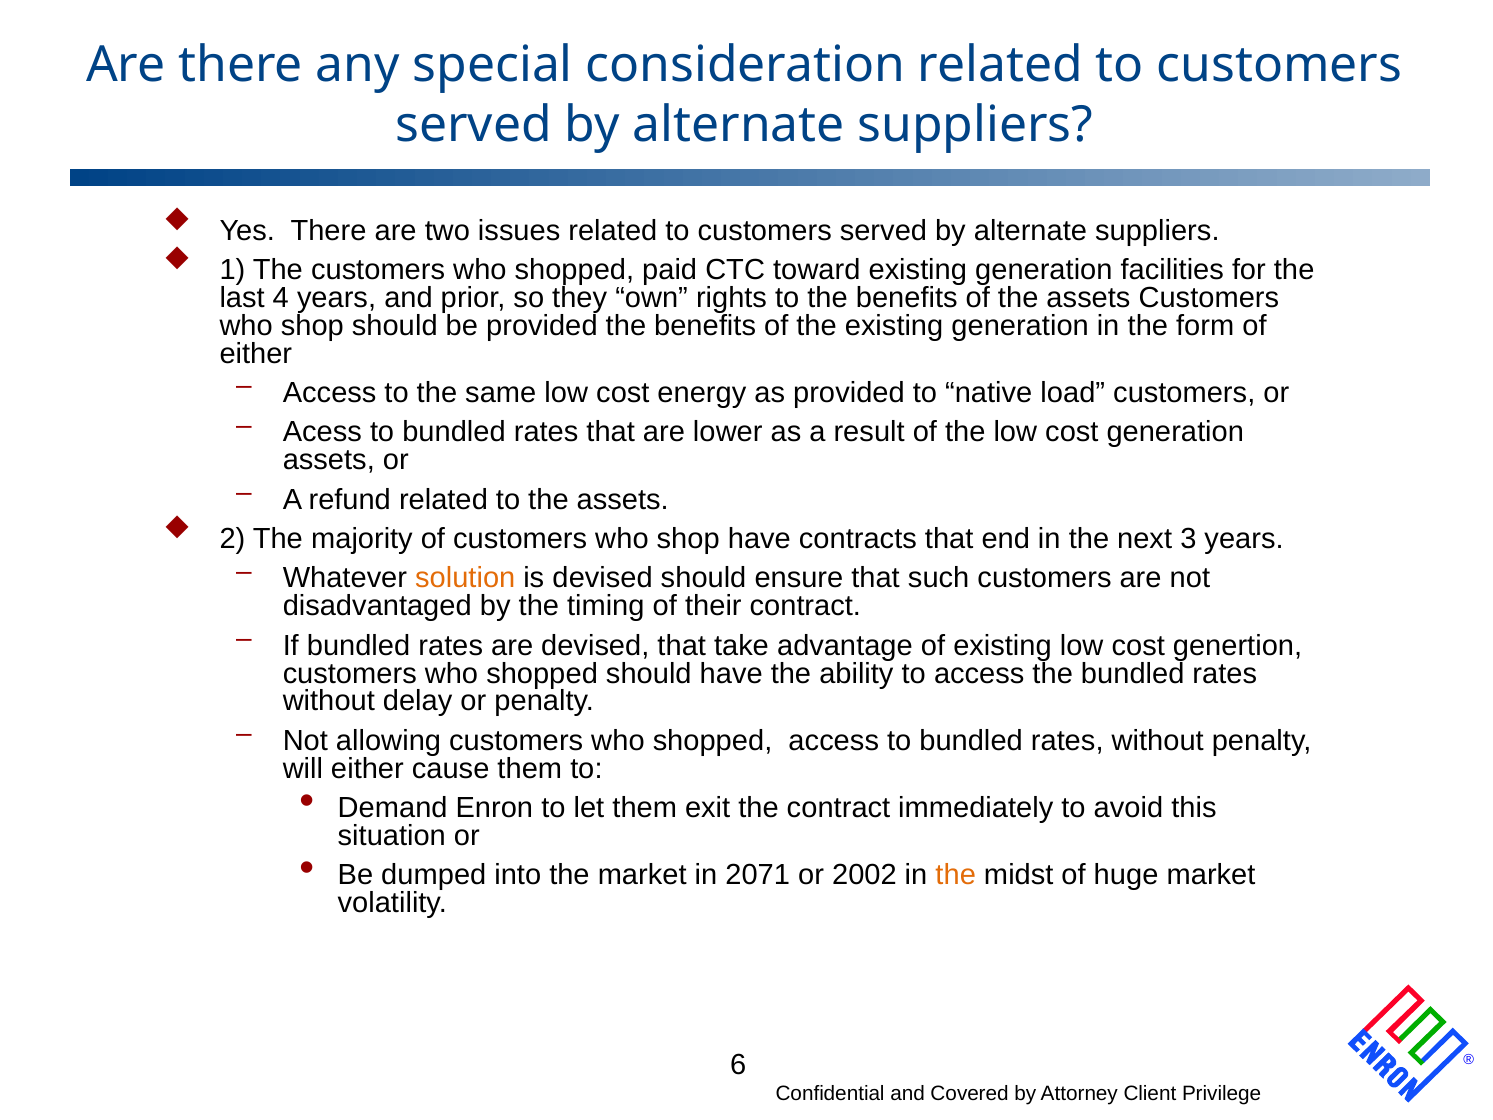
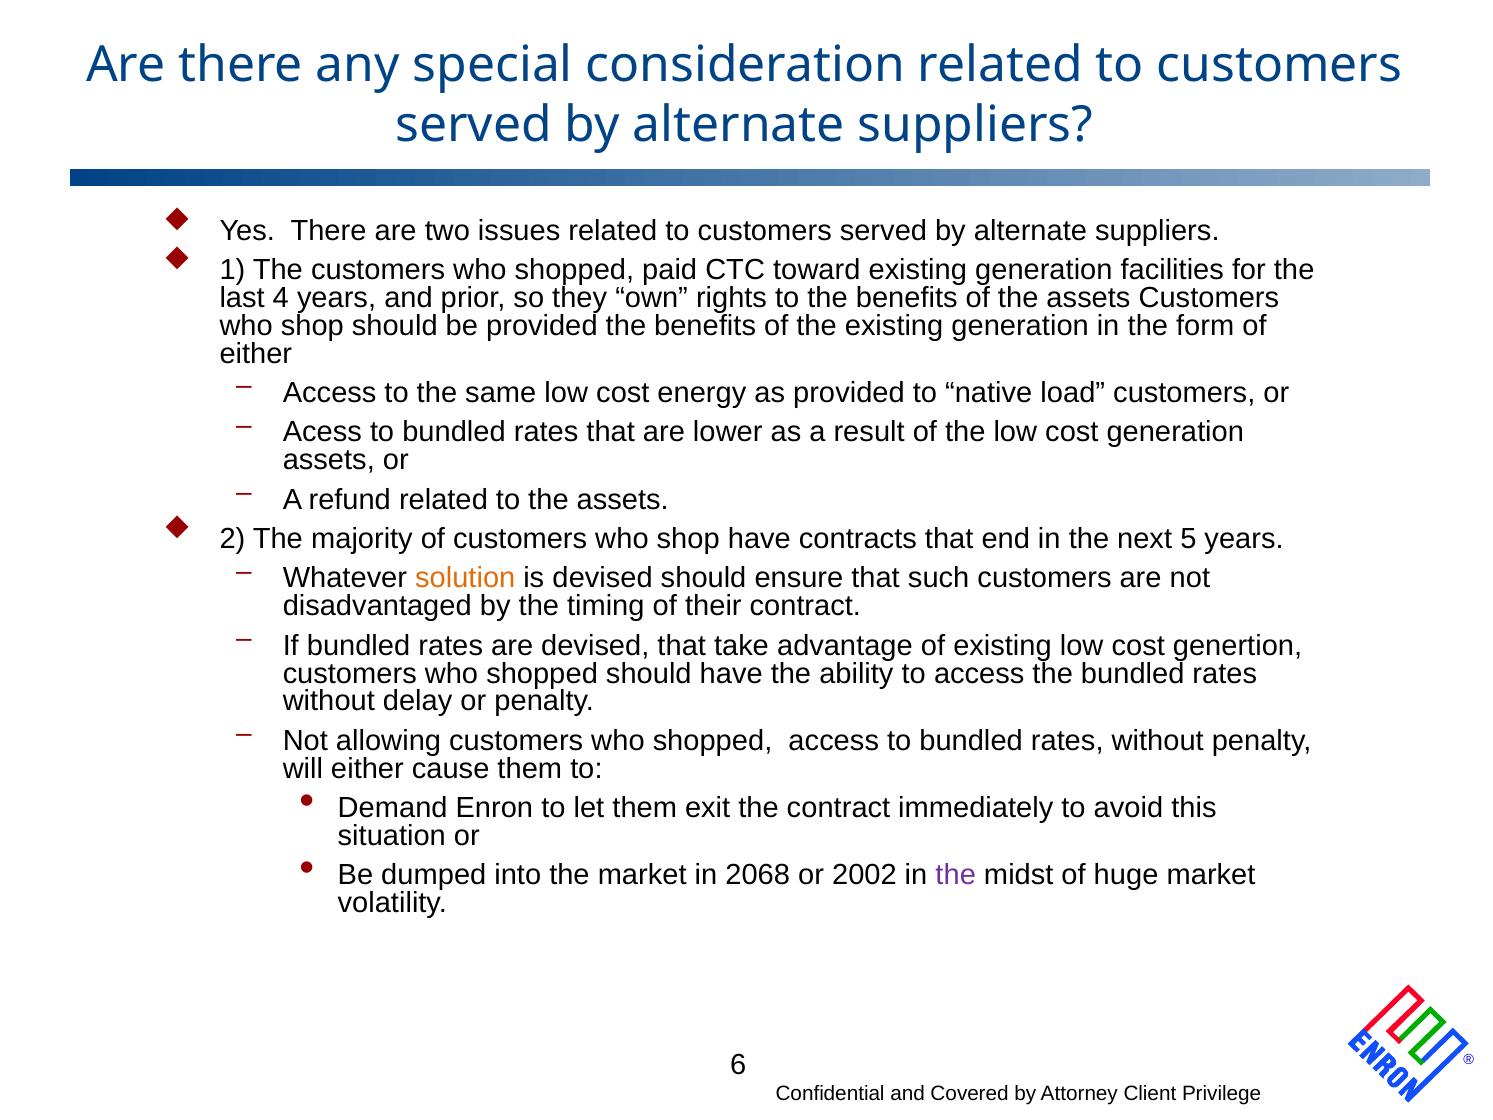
3: 3 -> 5
2071: 2071 -> 2068
the at (956, 875) colour: orange -> purple
